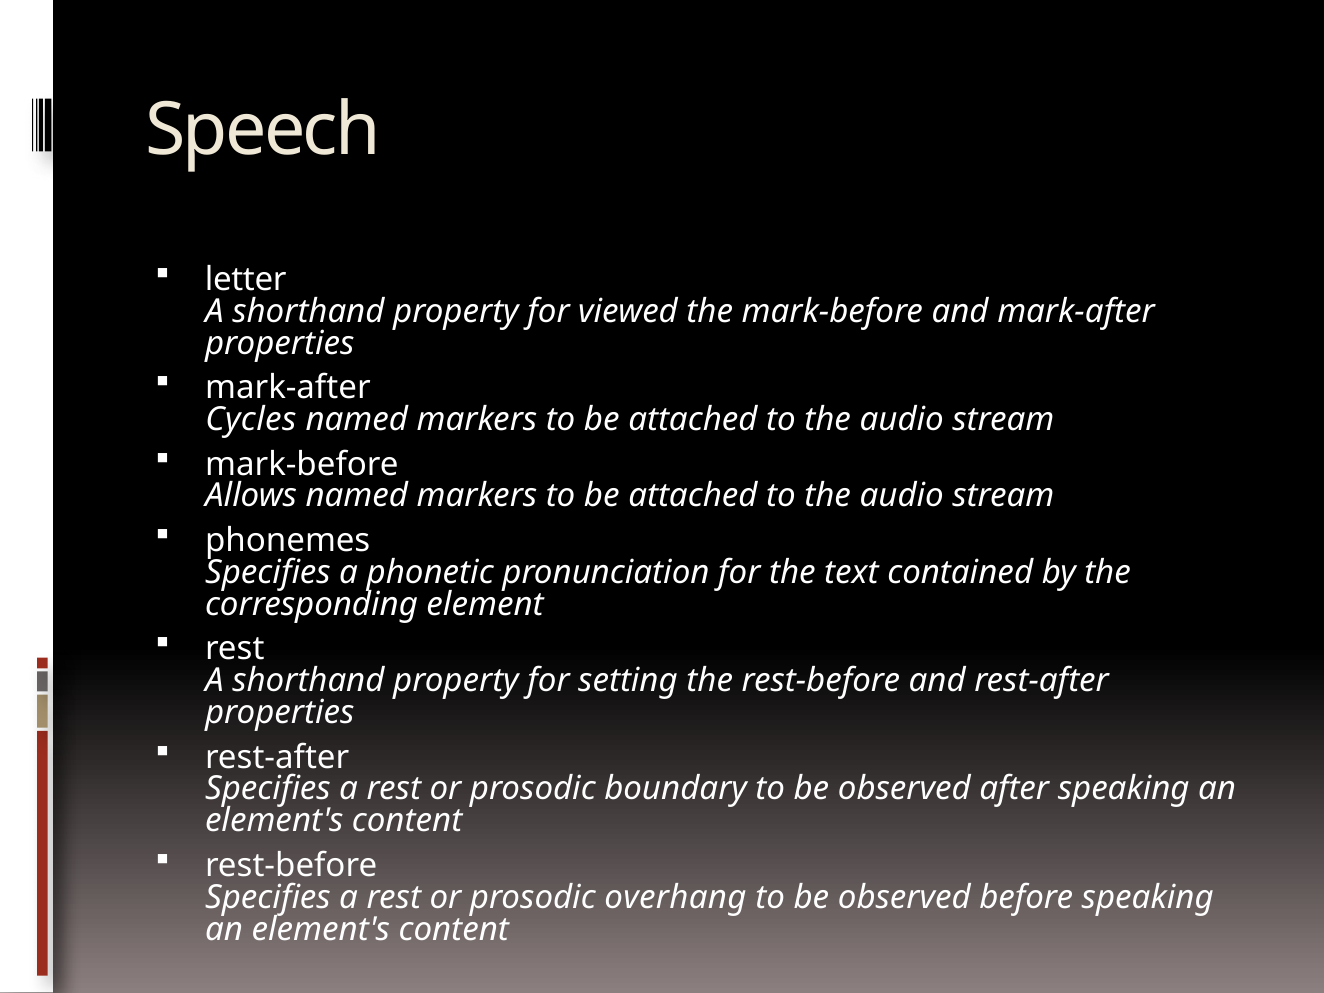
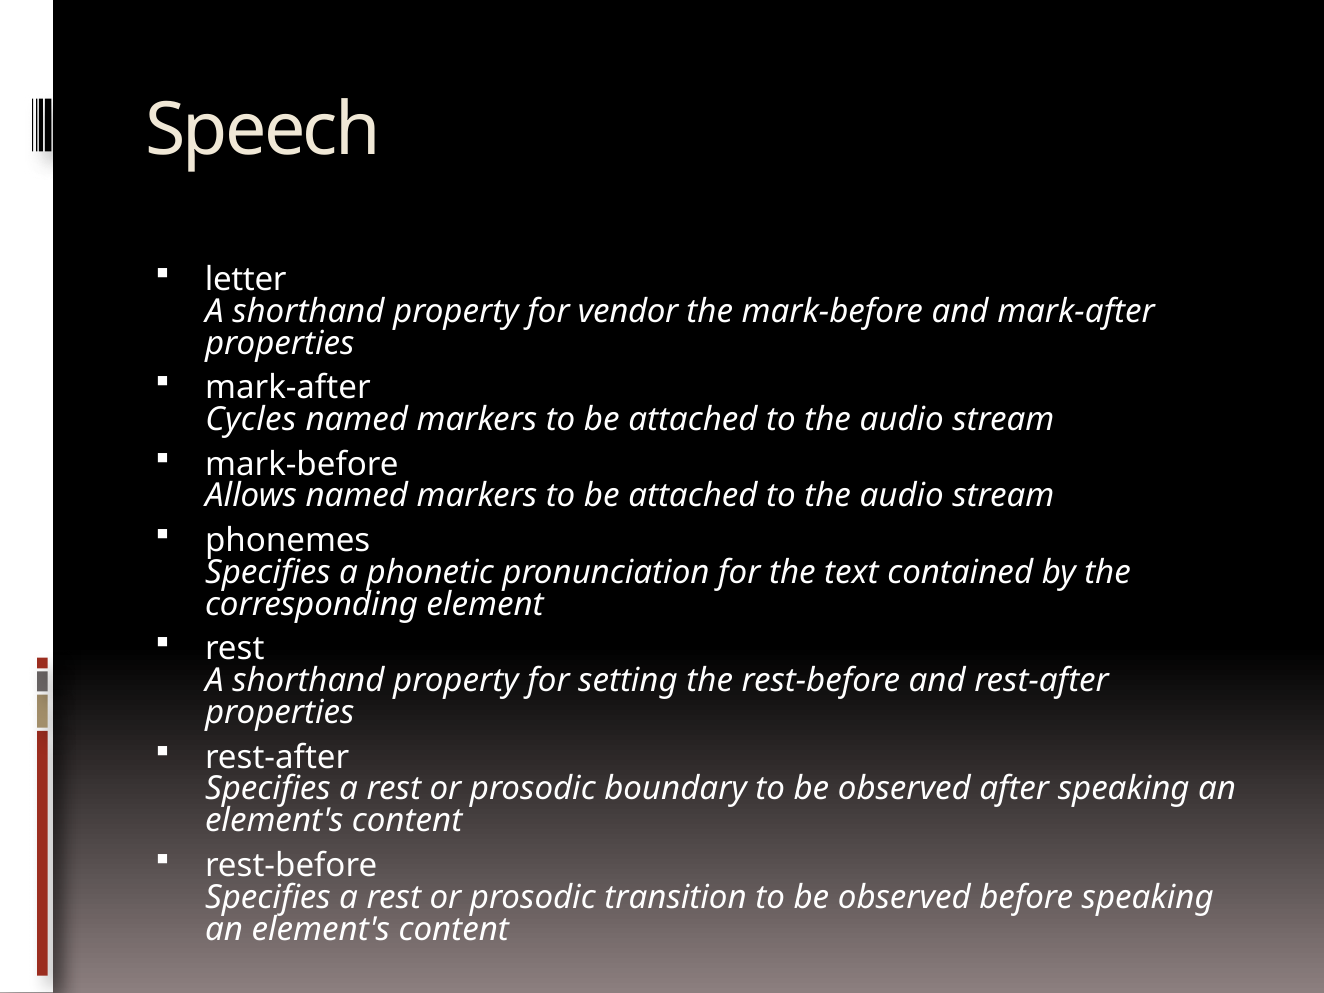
viewed: viewed -> vendor
overhang: overhang -> transition
